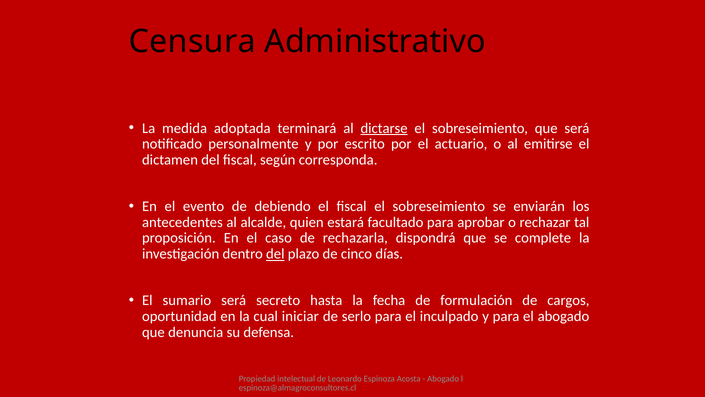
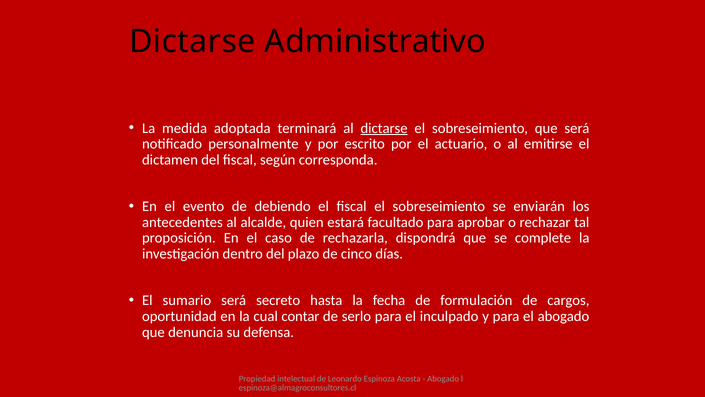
Censura at (192, 42): Censura -> Dictarse
del at (275, 254) underline: present -> none
iniciar: iniciar -> contar
